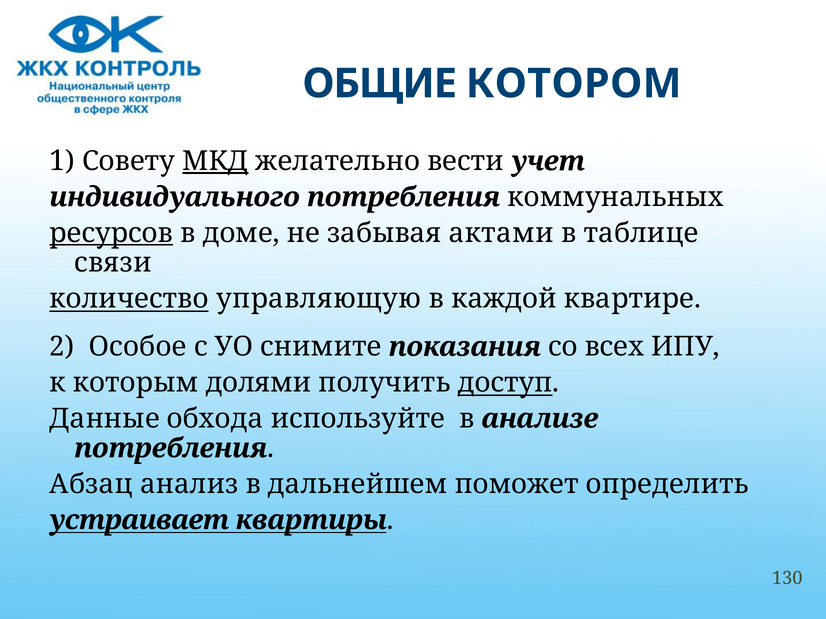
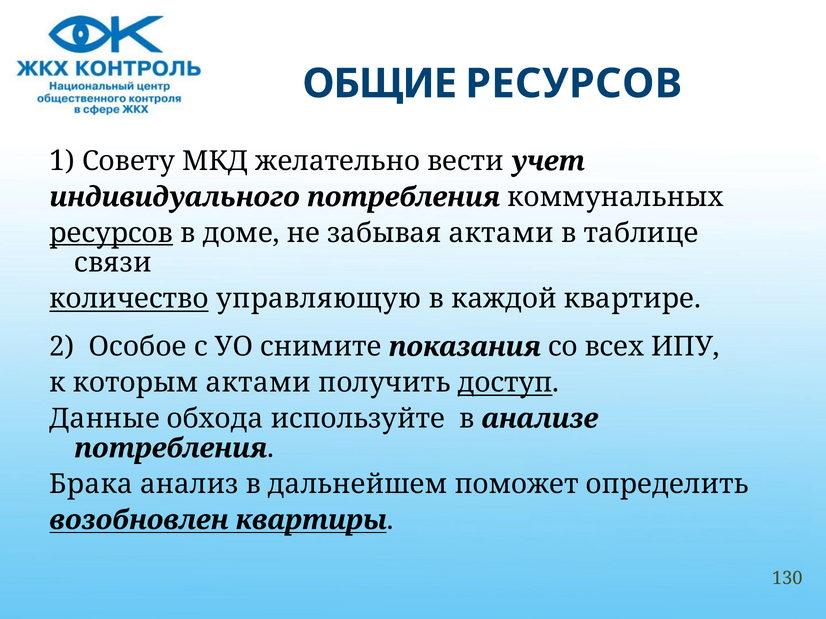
ОБЩИЕ КОТОРОМ: КОТОРОМ -> РЕСУРСОВ
МКД underline: present -> none
которым долями: долями -> актами
Абзац: Абзац -> Брака
устраивает: устраивает -> возобновлен
